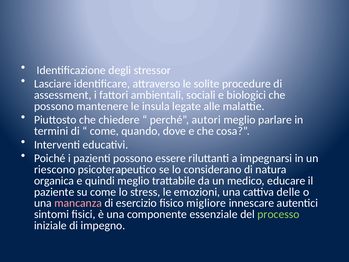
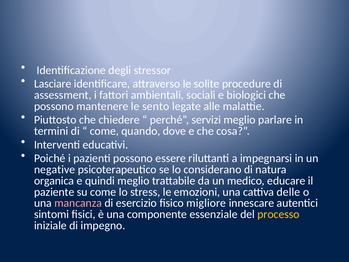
insula: insula -> sento
autori: autori -> servizi
riescono: riescono -> negative
processo colour: light green -> yellow
